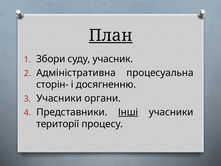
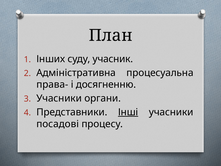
План underline: present -> none
Збори: Збори -> Інших
сторін-: сторін- -> права-
території: території -> посадові
